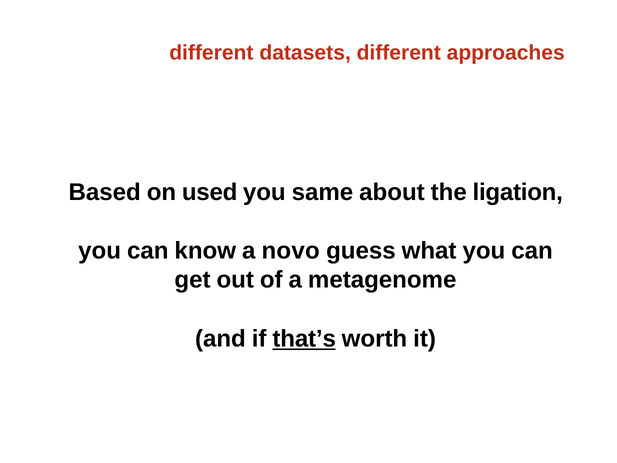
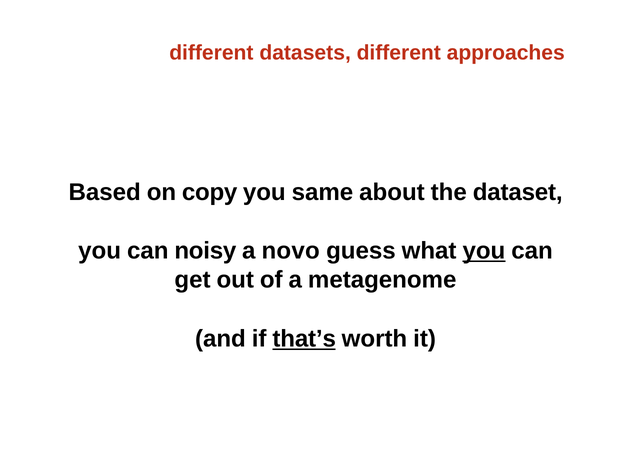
used: used -> copy
ligation: ligation -> dataset
know: know -> noisy
you at (484, 251) underline: none -> present
